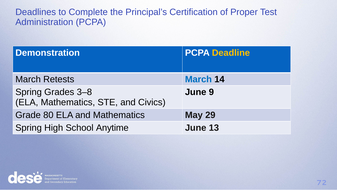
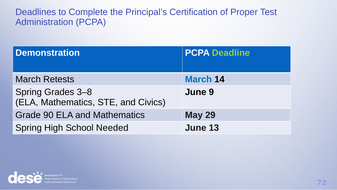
Deadline colour: yellow -> light green
80: 80 -> 90
Anytime: Anytime -> Needed
